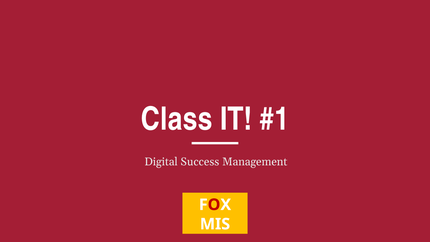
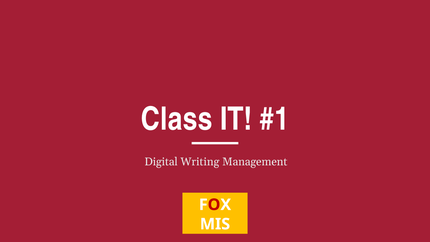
Success: Success -> Writing
